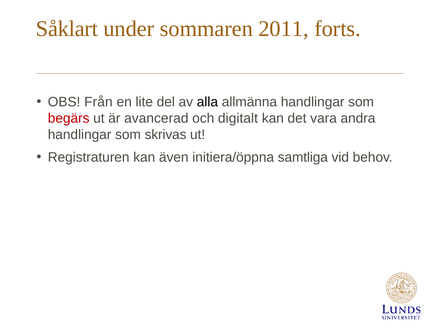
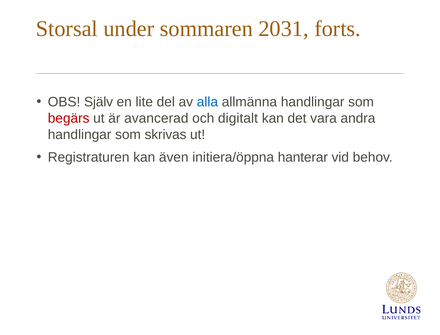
Såklart: Såklart -> Storsal
2011: 2011 -> 2031
Från: Från -> Själv
alla colour: black -> blue
samtliga: samtliga -> hanterar
